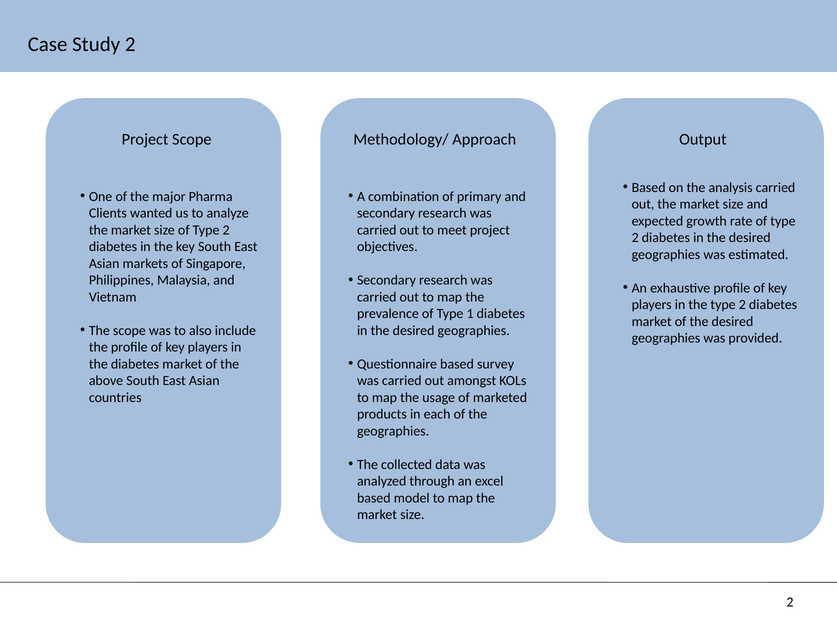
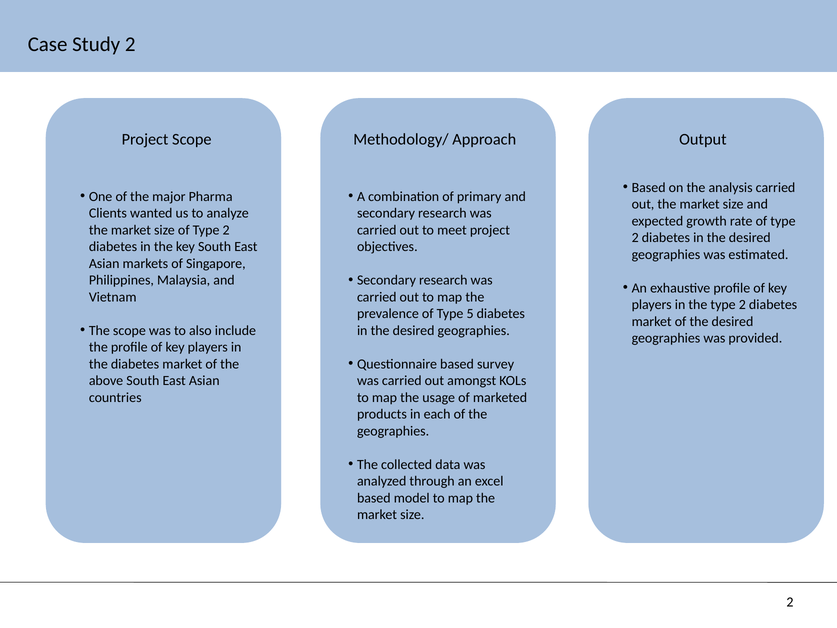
1: 1 -> 5
